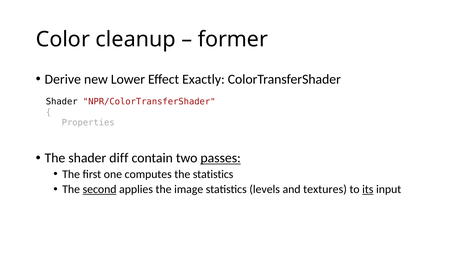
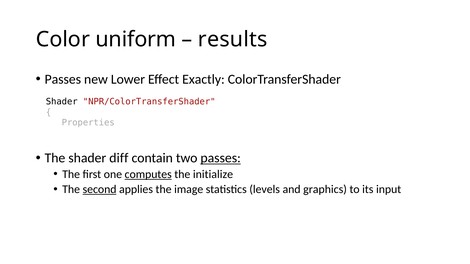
cleanup: cleanup -> uniform
former: former -> results
Derive at (63, 79): Derive -> Passes
computes underline: none -> present
the statistics: statistics -> initialize
textures: textures -> graphics
its underline: present -> none
